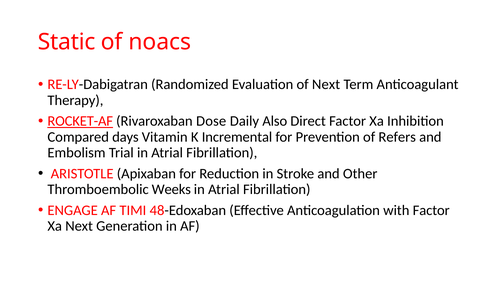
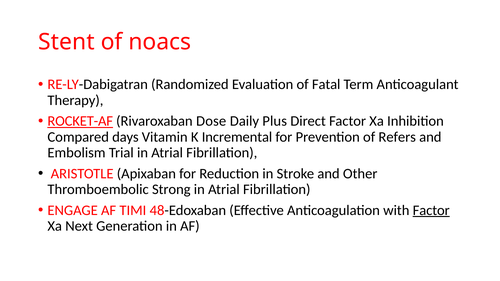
Static: Static -> Stent
of Next: Next -> Fatal
Also: Also -> Plus
Weeks: Weeks -> Strong
Factor at (431, 210) underline: none -> present
